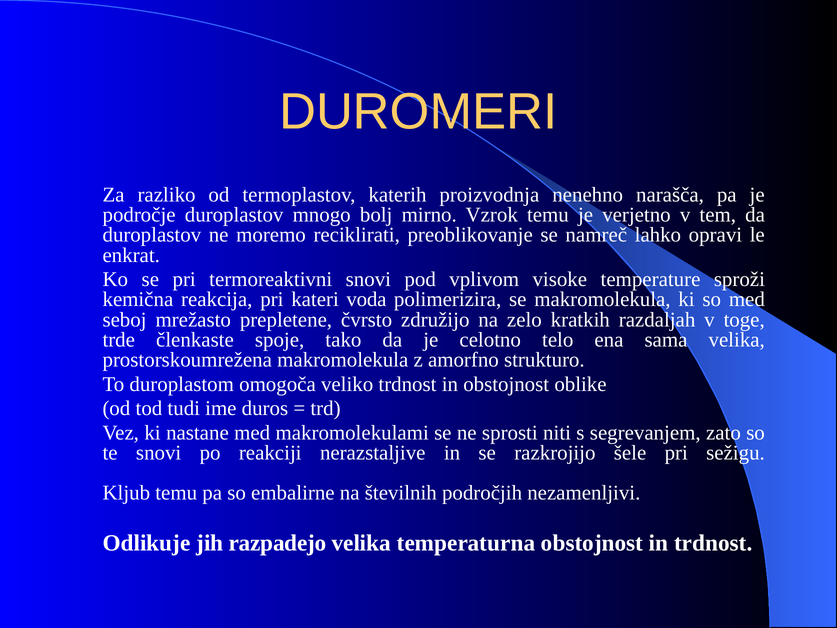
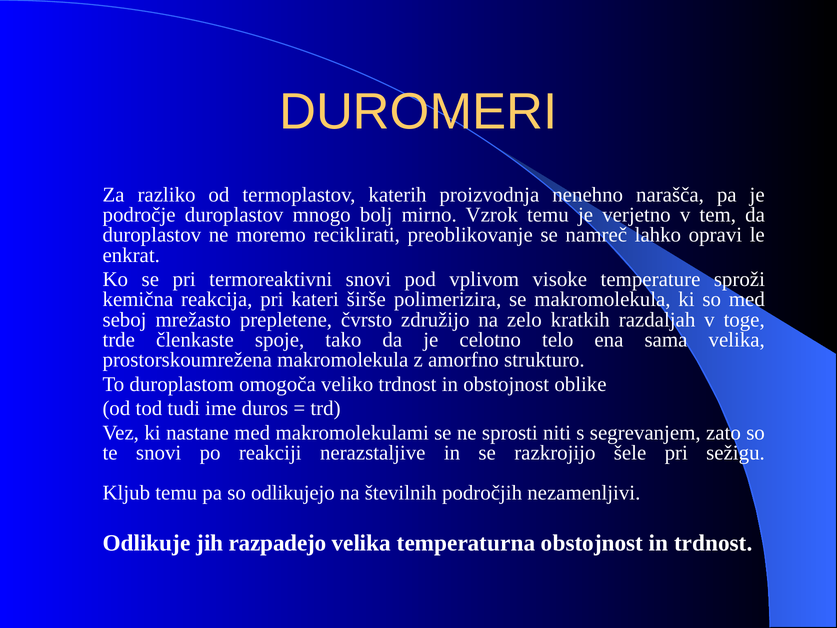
voda: voda -> širše
embalirne: embalirne -> odlikujejo
